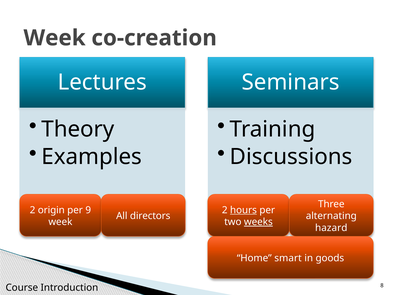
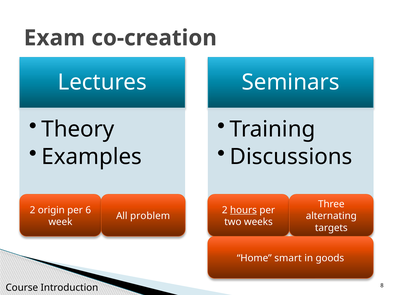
Week at (55, 38): Week -> Exam
9: 9 -> 6
directors: directors -> problem
weeks underline: present -> none
hazard: hazard -> targets
